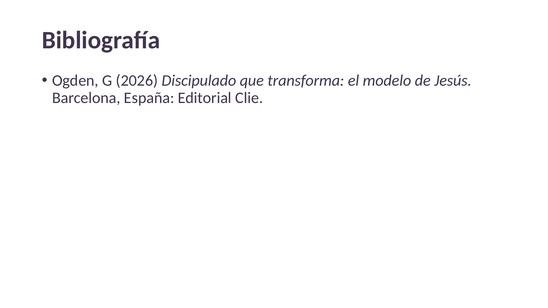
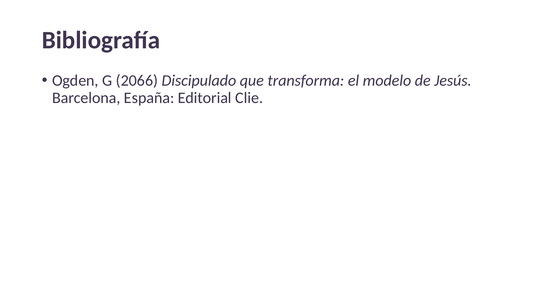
2026: 2026 -> 2066
